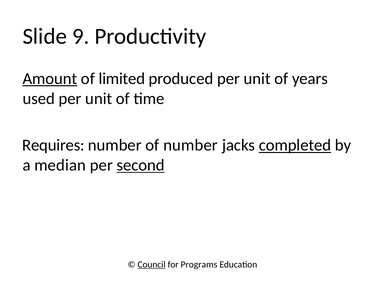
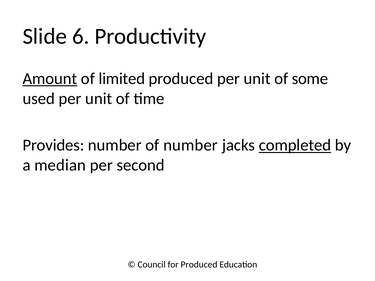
9: 9 -> 6
years: years -> some
Requires: Requires -> Provides
second underline: present -> none
Council underline: present -> none
for Programs: Programs -> Produced
